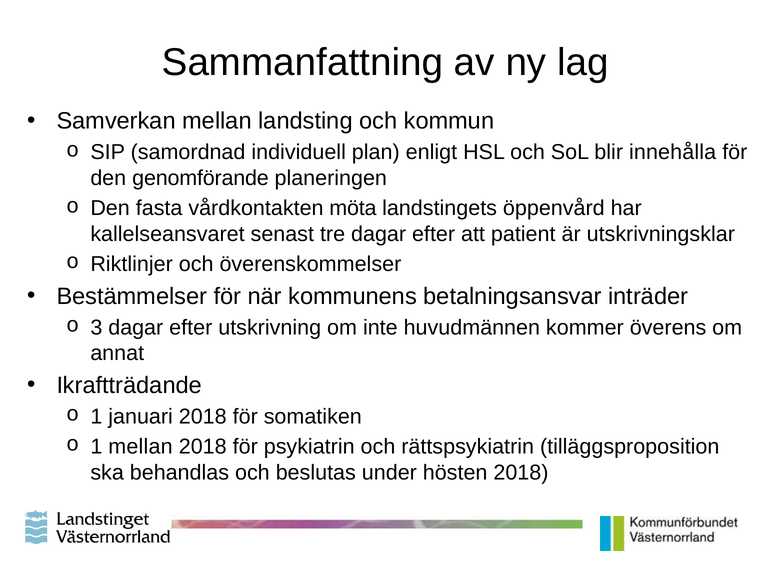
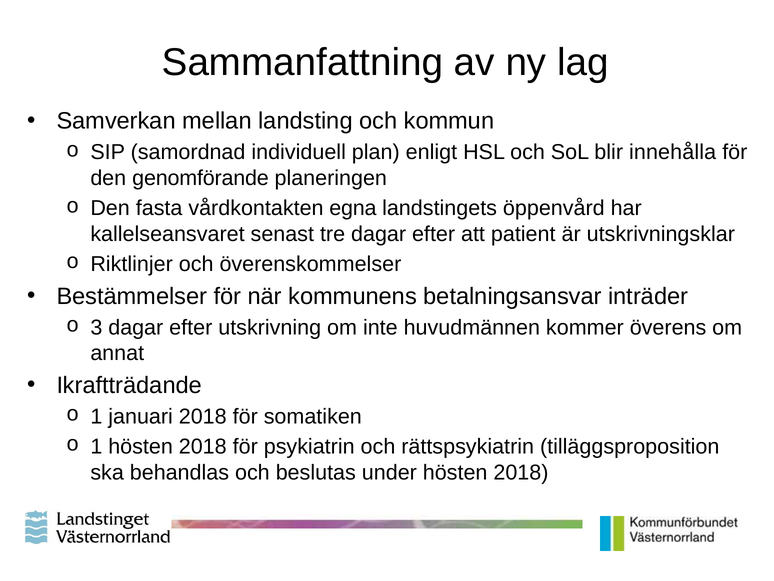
möta: möta -> egna
1 mellan: mellan -> hösten
